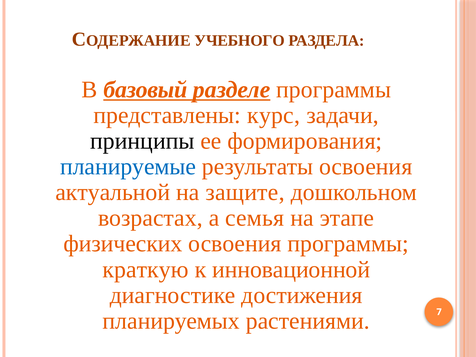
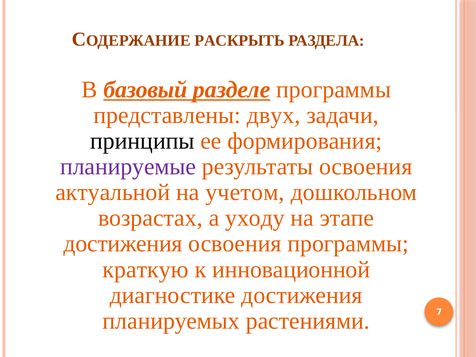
УЧЕБНОГО: УЧЕБНОГО -> РАСКРЫТЬ
курс: курс -> двух
планируемые colour: blue -> purple
защите: защите -> учетом
семья: семья -> уходу
физических at (123, 244): физических -> достижения
